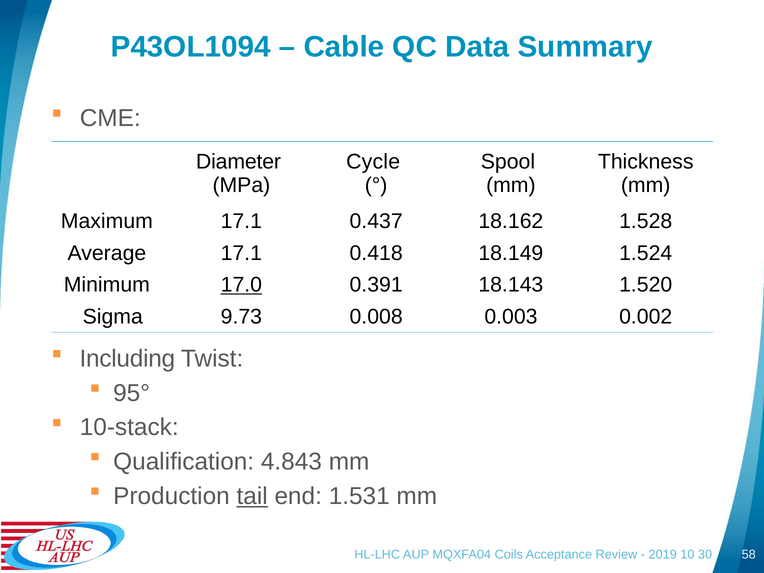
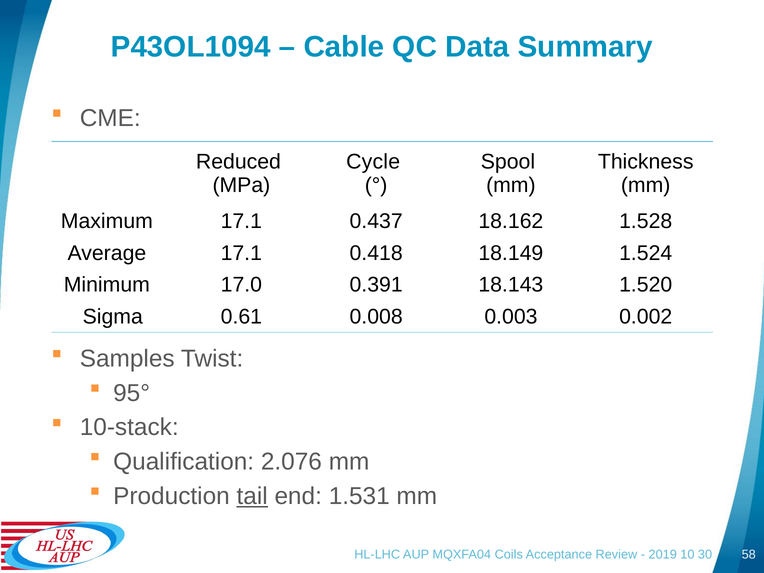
Diameter: Diameter -> Reduced
17.0 underline: present -> none
9.73: 9.73 -> 0.61
Including: Including -> Samples
4.843: 4.843 -> 2.076
